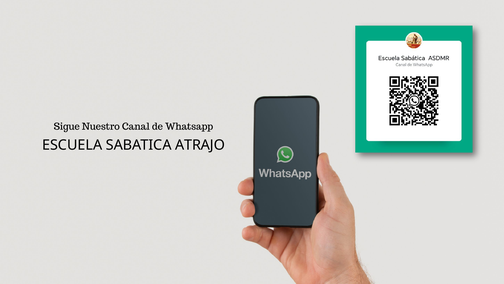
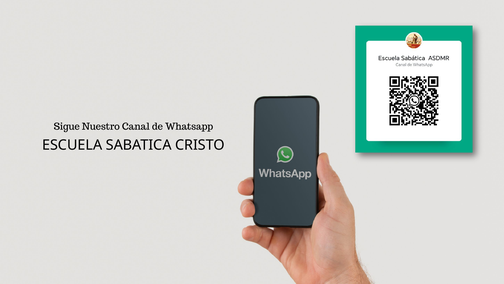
ATRAJO: ATRAJO -> CRISTO
